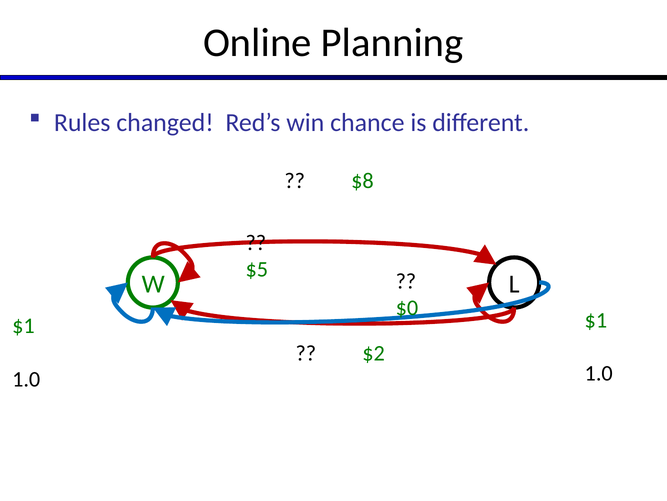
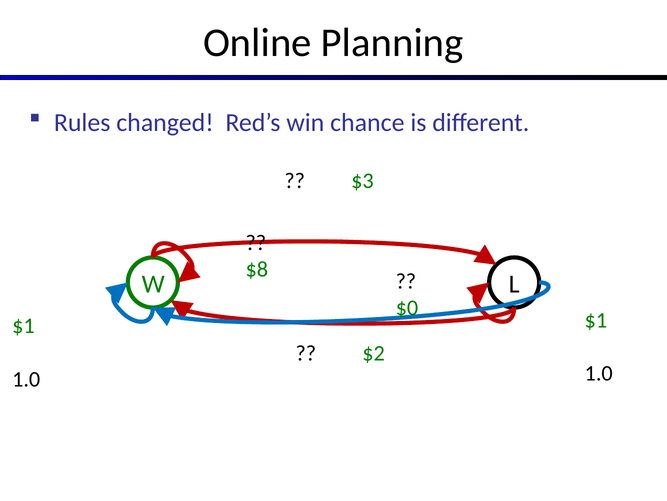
$8: $8 -> $3
$5: $5 -> $8
